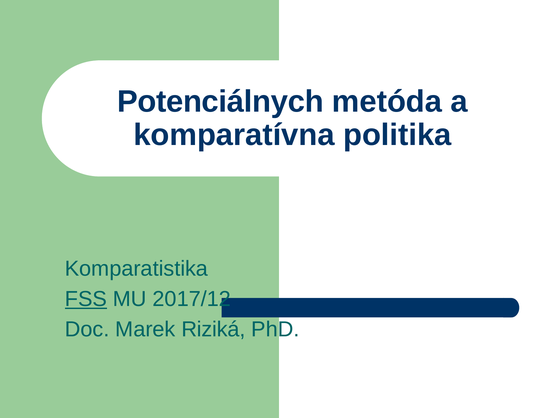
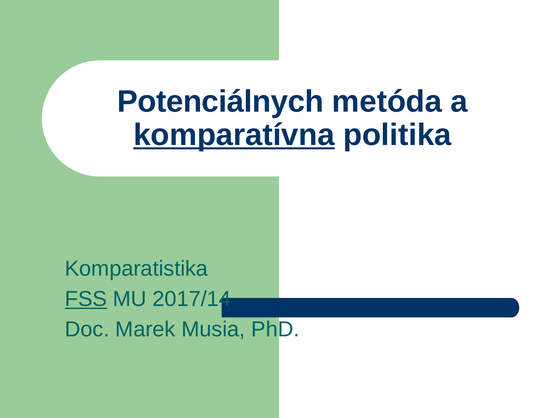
komparatívna underline: none -> present
2017/12: 2017/12 -> 2017/14
Riziká: Riziká -> Musia
